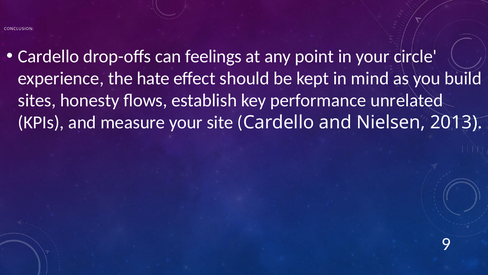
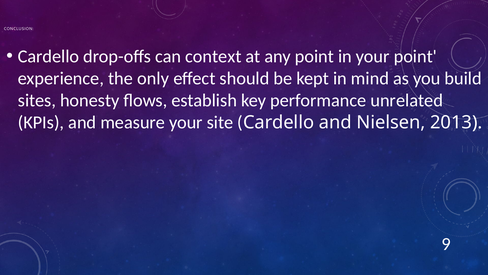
feelings: feelings -> context
your circle: circle -> point
hate: hate -> only
